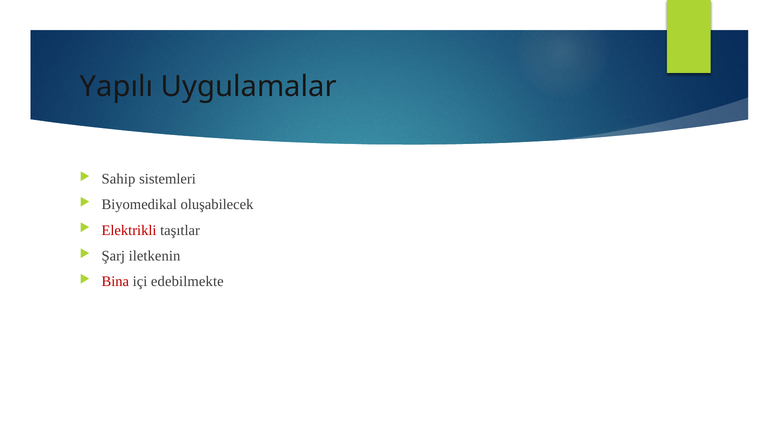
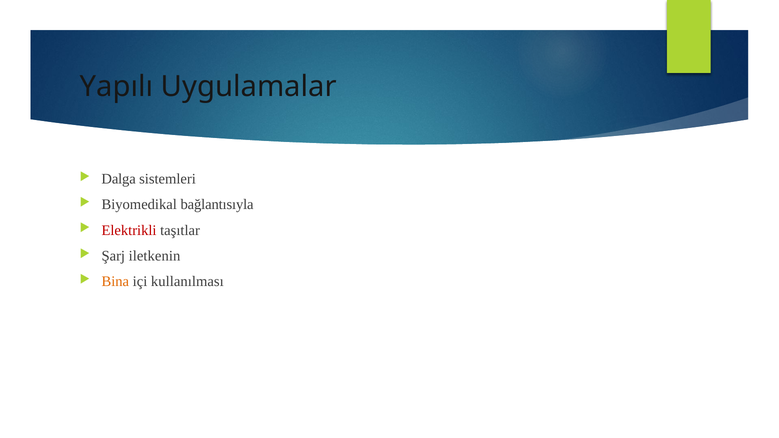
Sahip: Sahip -> Dalga
oluşabilecek: oluşabilecek -> bağlantısıyla
Bina colour: red -> orange
edebilmekte: edebilmekte -> kullanılması
